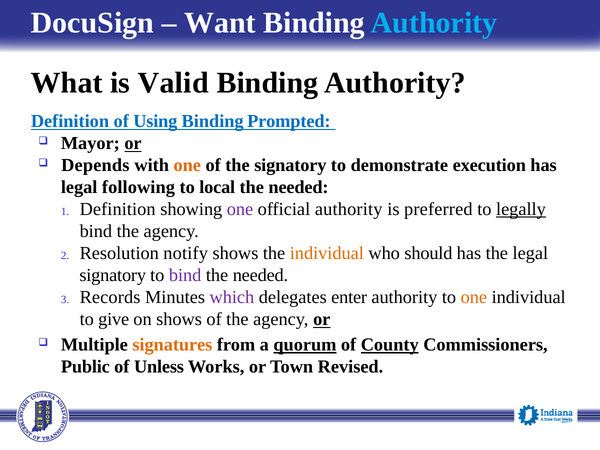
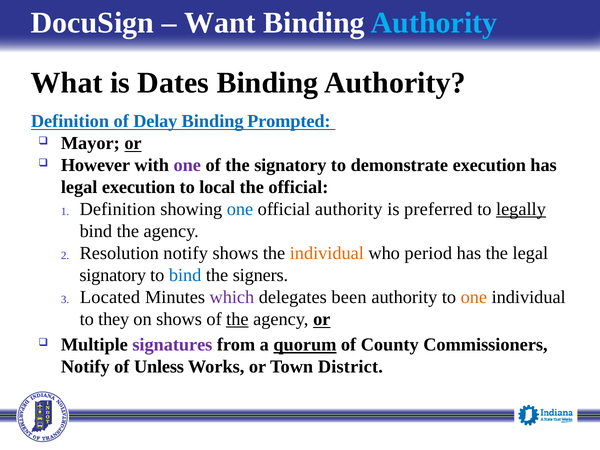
Valid: Valid -> Dates
Using: Using -> Delay
Depends: Depends -> However
one at (187, 165) colour: orange -> purple
legal following: following -> execution
needed at (299, 187): needed -> official
one at (240, 209) colour: purple -> blue
should: should -> period
bind at (185, 275) colour: purple -> blue
needed at (260, 275): needed -> signers
Records: Records -> Located
enter: enter -> been
give: give -> they
the at (237, 319) underline: none -> present
signatures colour: orange -> purple
County underline: present -> none
Public at (85, 367): Public -> Notify
Revised: Revised -> District
